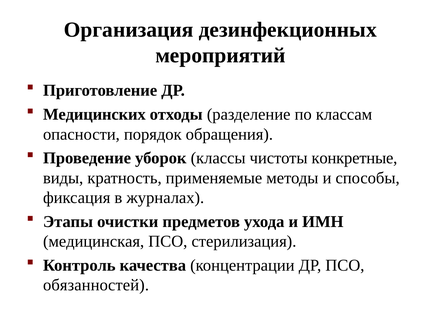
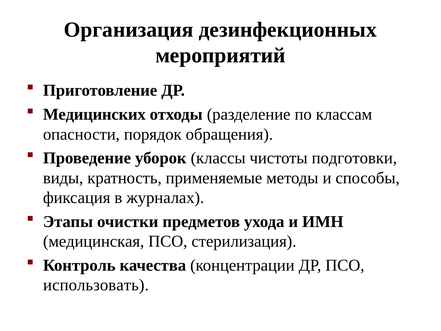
конкретные: конкретные -> подготовки
обязанностей: обязанностей -> использовать
